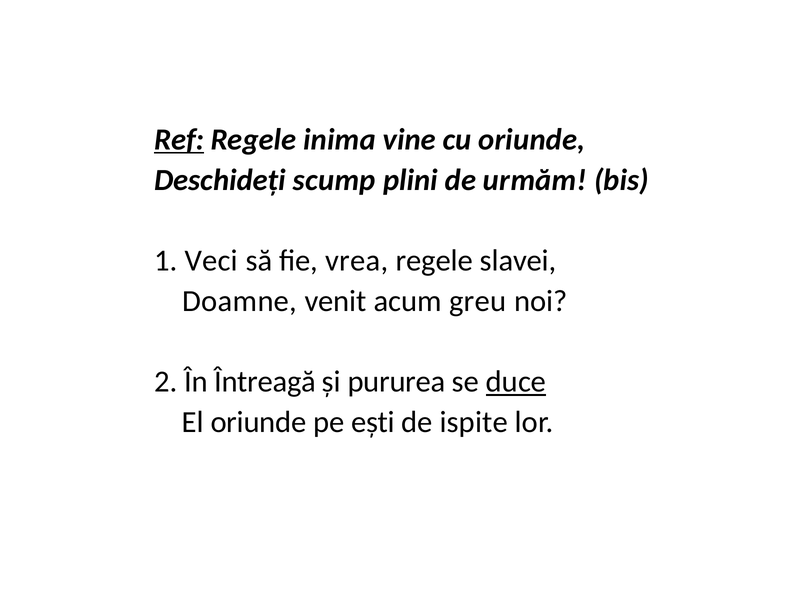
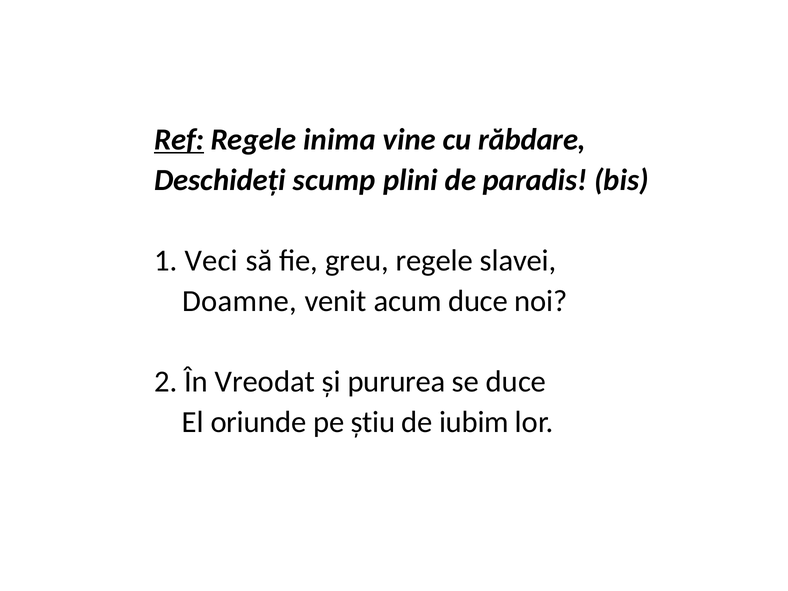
cu oriunde: oriunde -> răbdare
urmăm: urmăm -> paradis
vrea: vrea -> greu
acum greu: greu -> duce
Întreagă: Întreagă -> Vreodat
duce at (516, 382) underline: present -> none
eşti: eşti -> ştiu
ispite: ispite -> iubim
